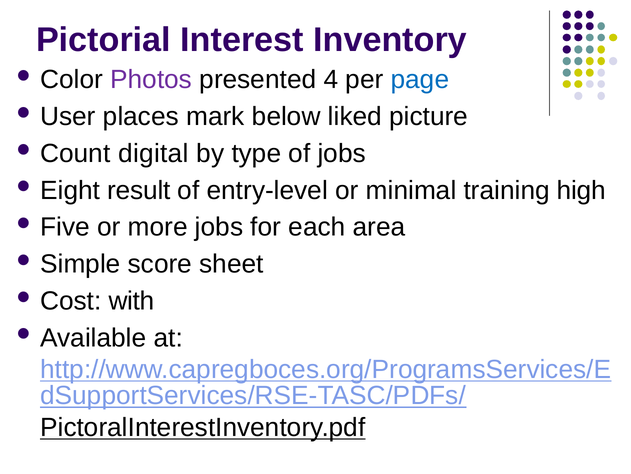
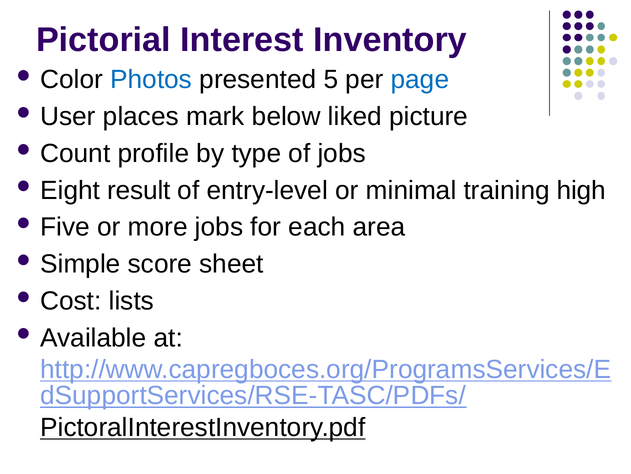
Photos colour: purple -> blue
4: 4 -> 5
digital: digital -> profile
with: with -> lists
